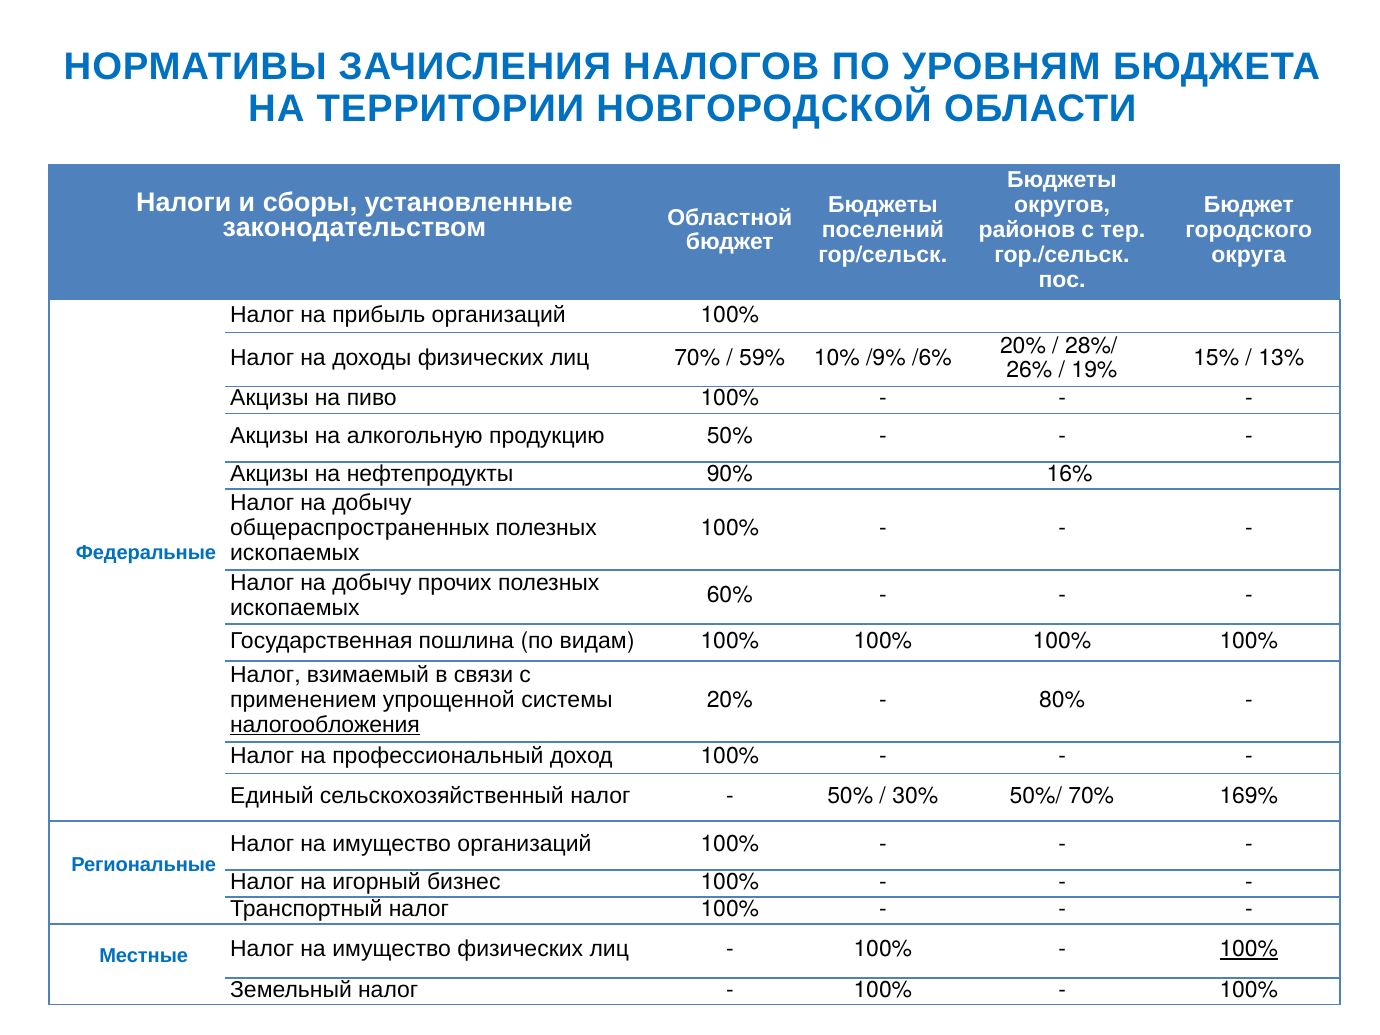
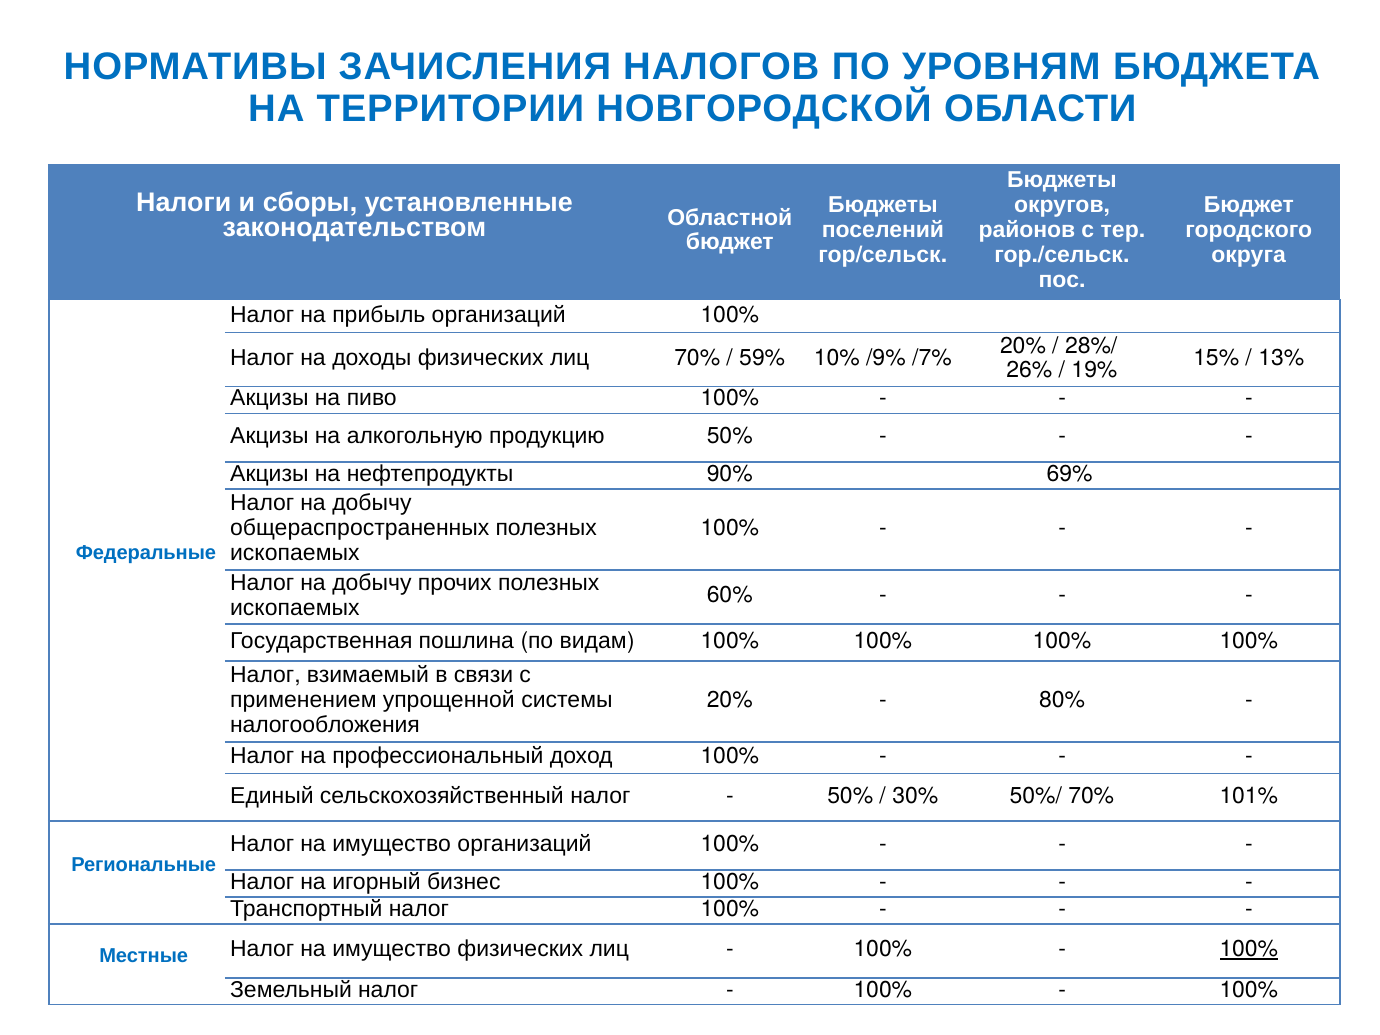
/6%: /6% -> /7%
16%: 16% -> 69%
налогообложения underline: present -> none
169%: 169% -> 101%
